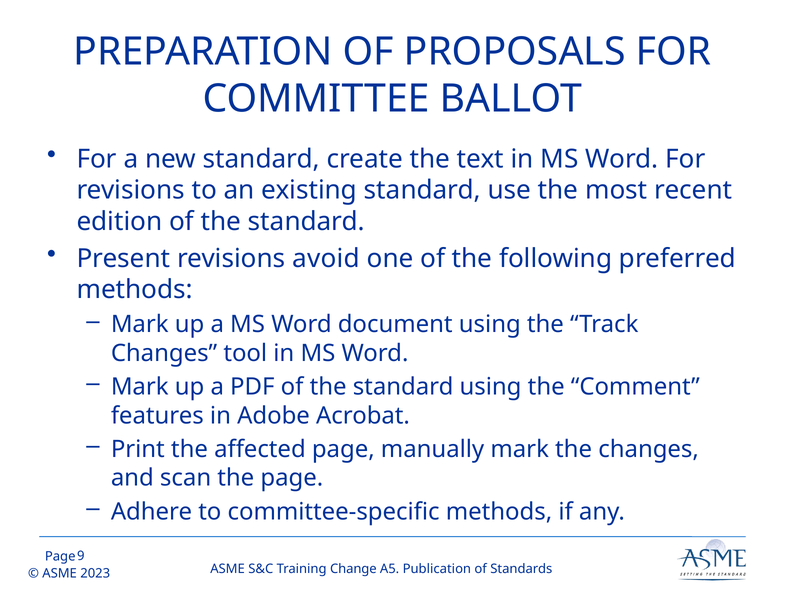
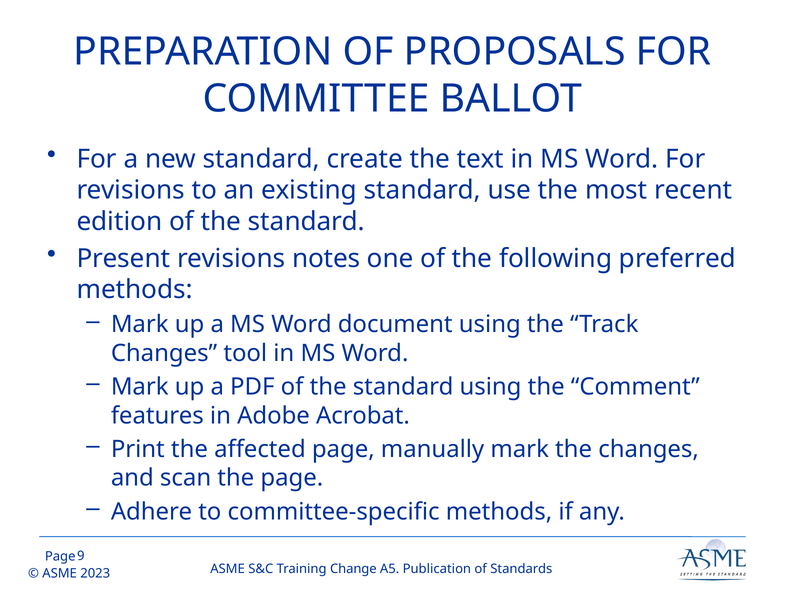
avoid: avoid -> notes
